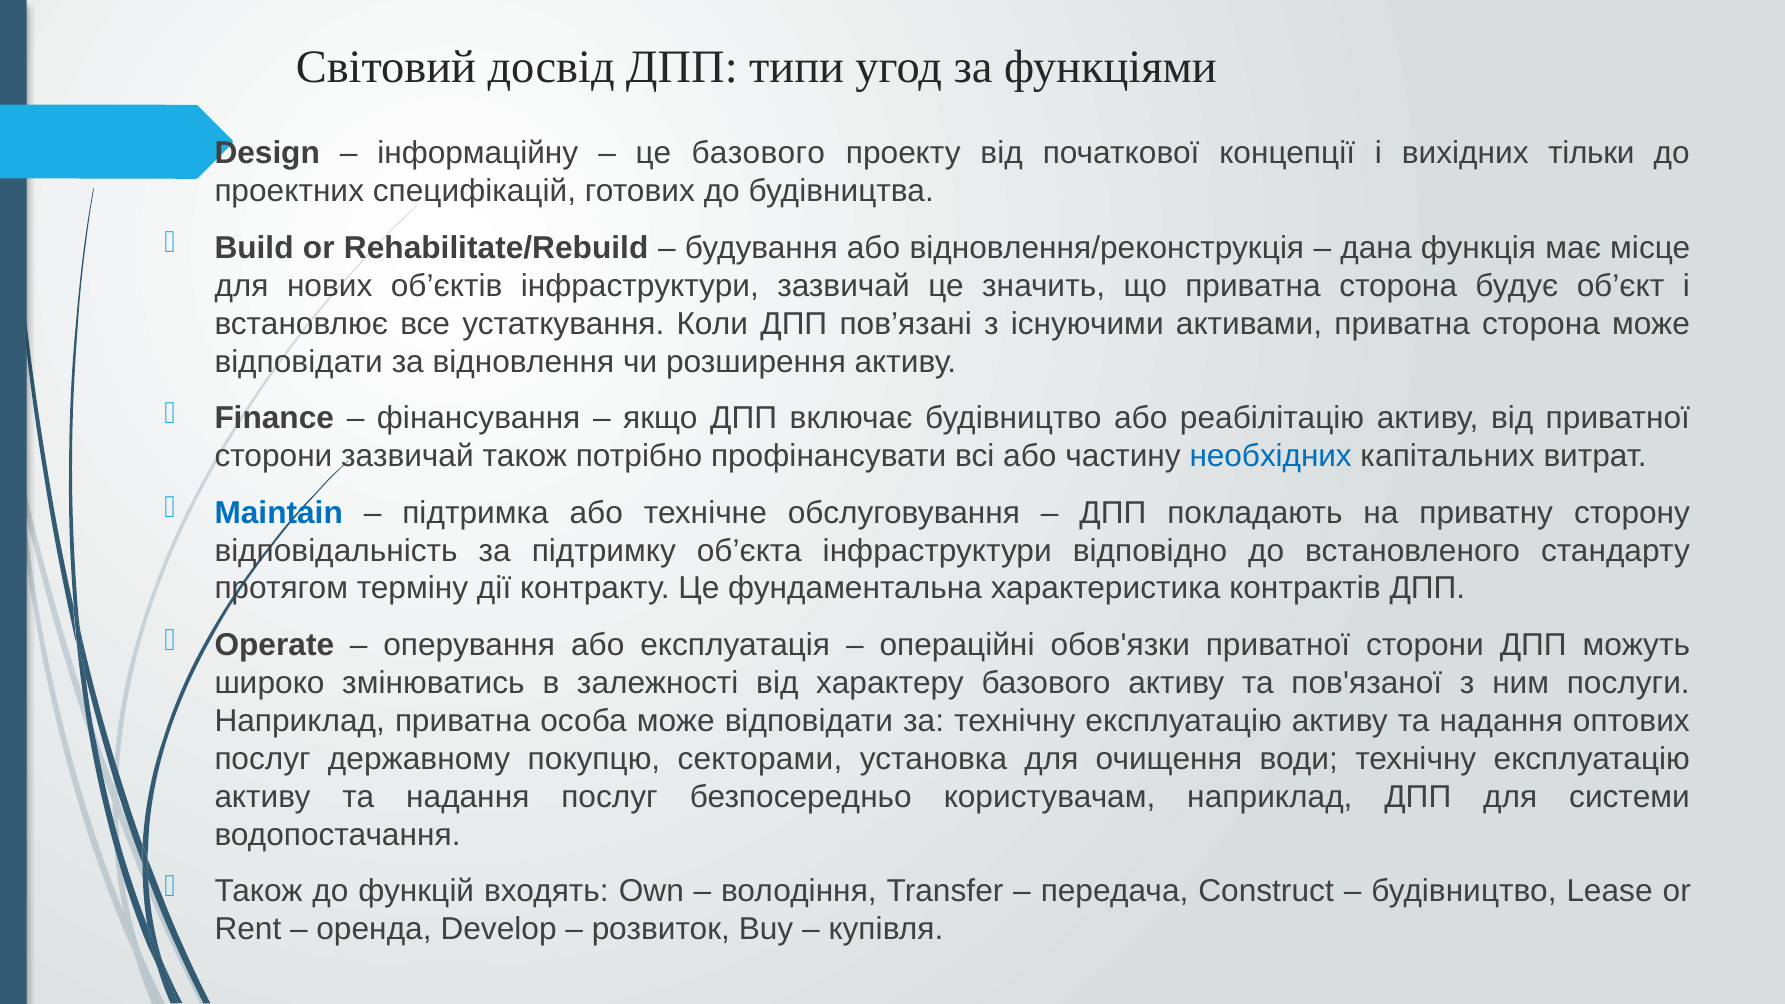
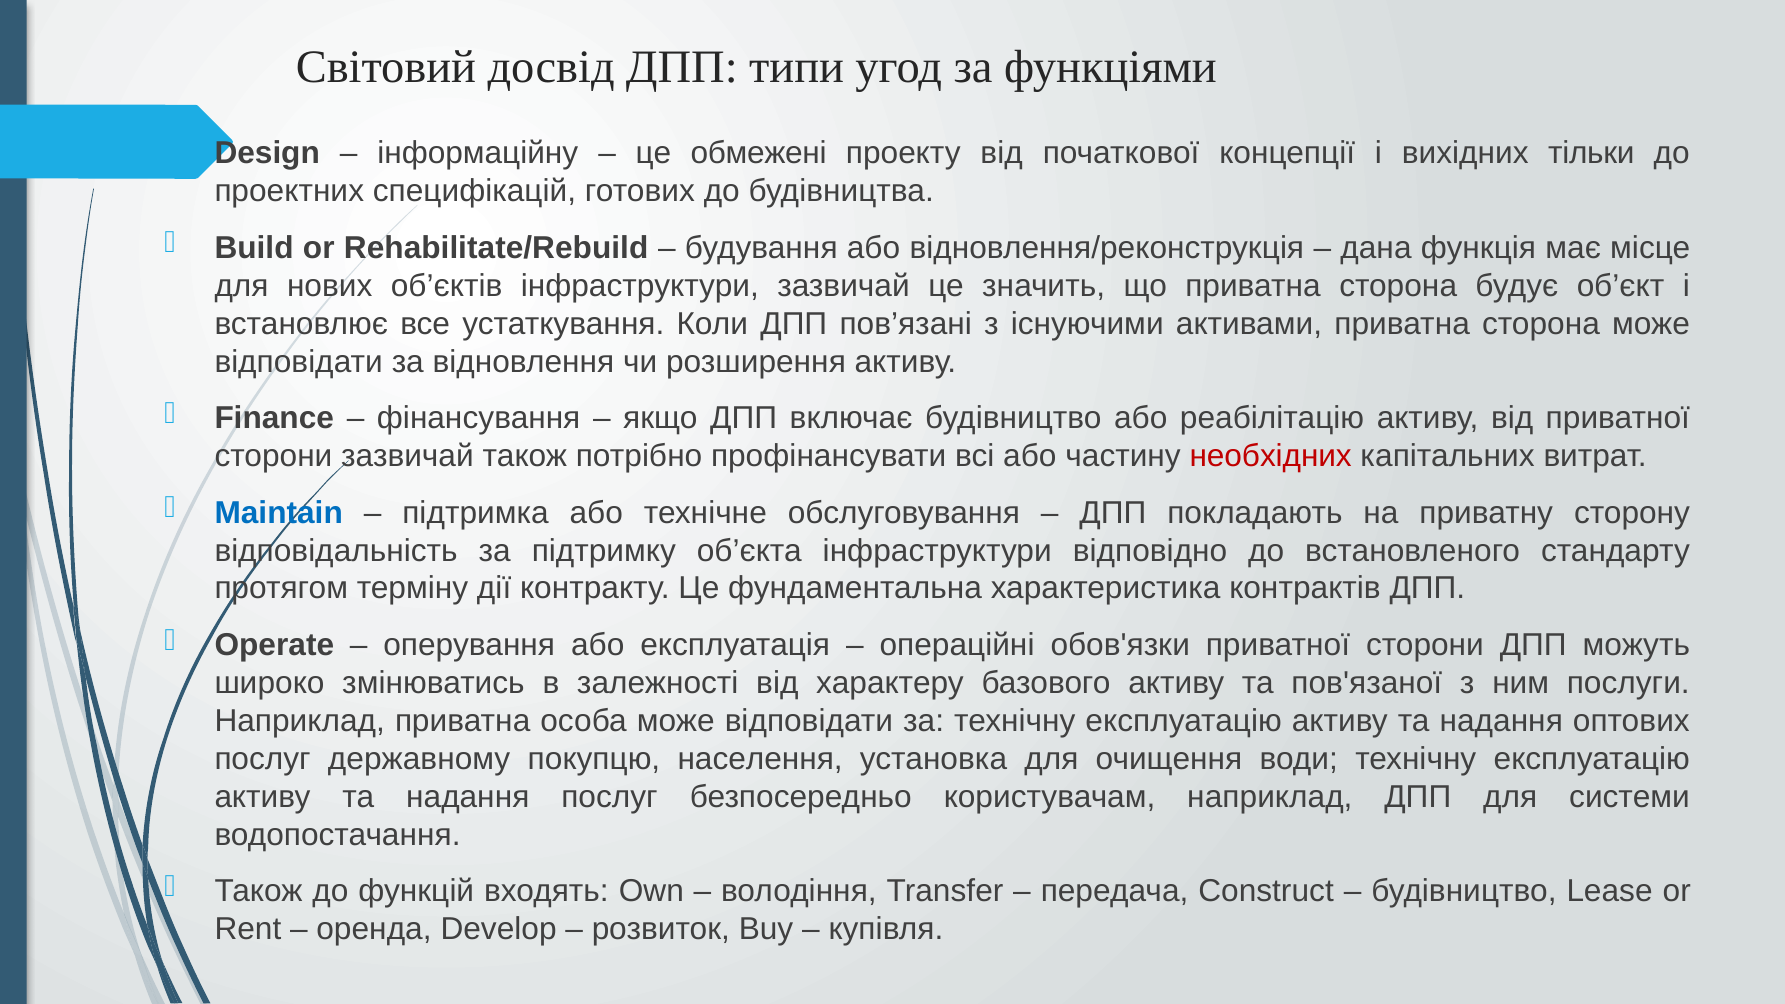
це базового: базового -> обмежені
необхідних colour: blue -> red
секторами: секторами -> населення
